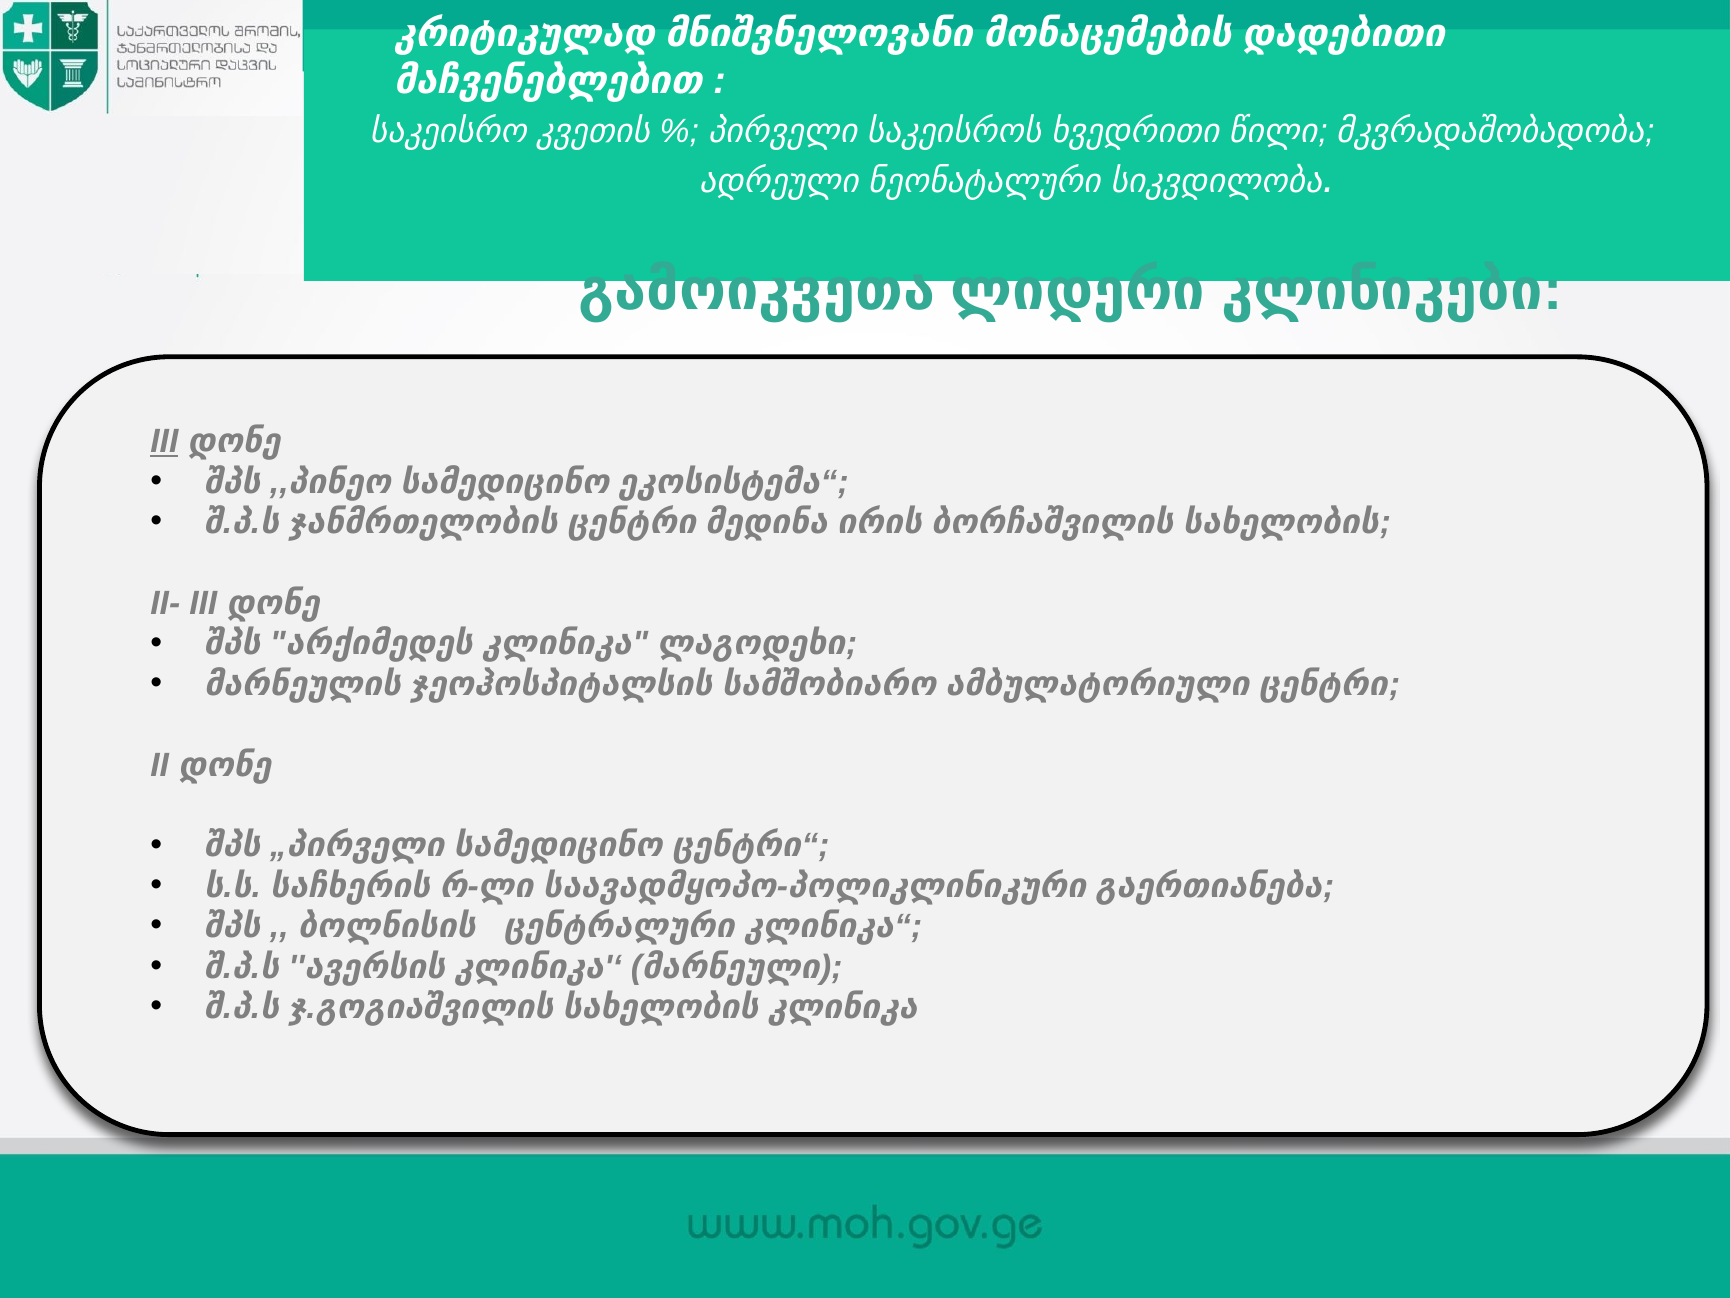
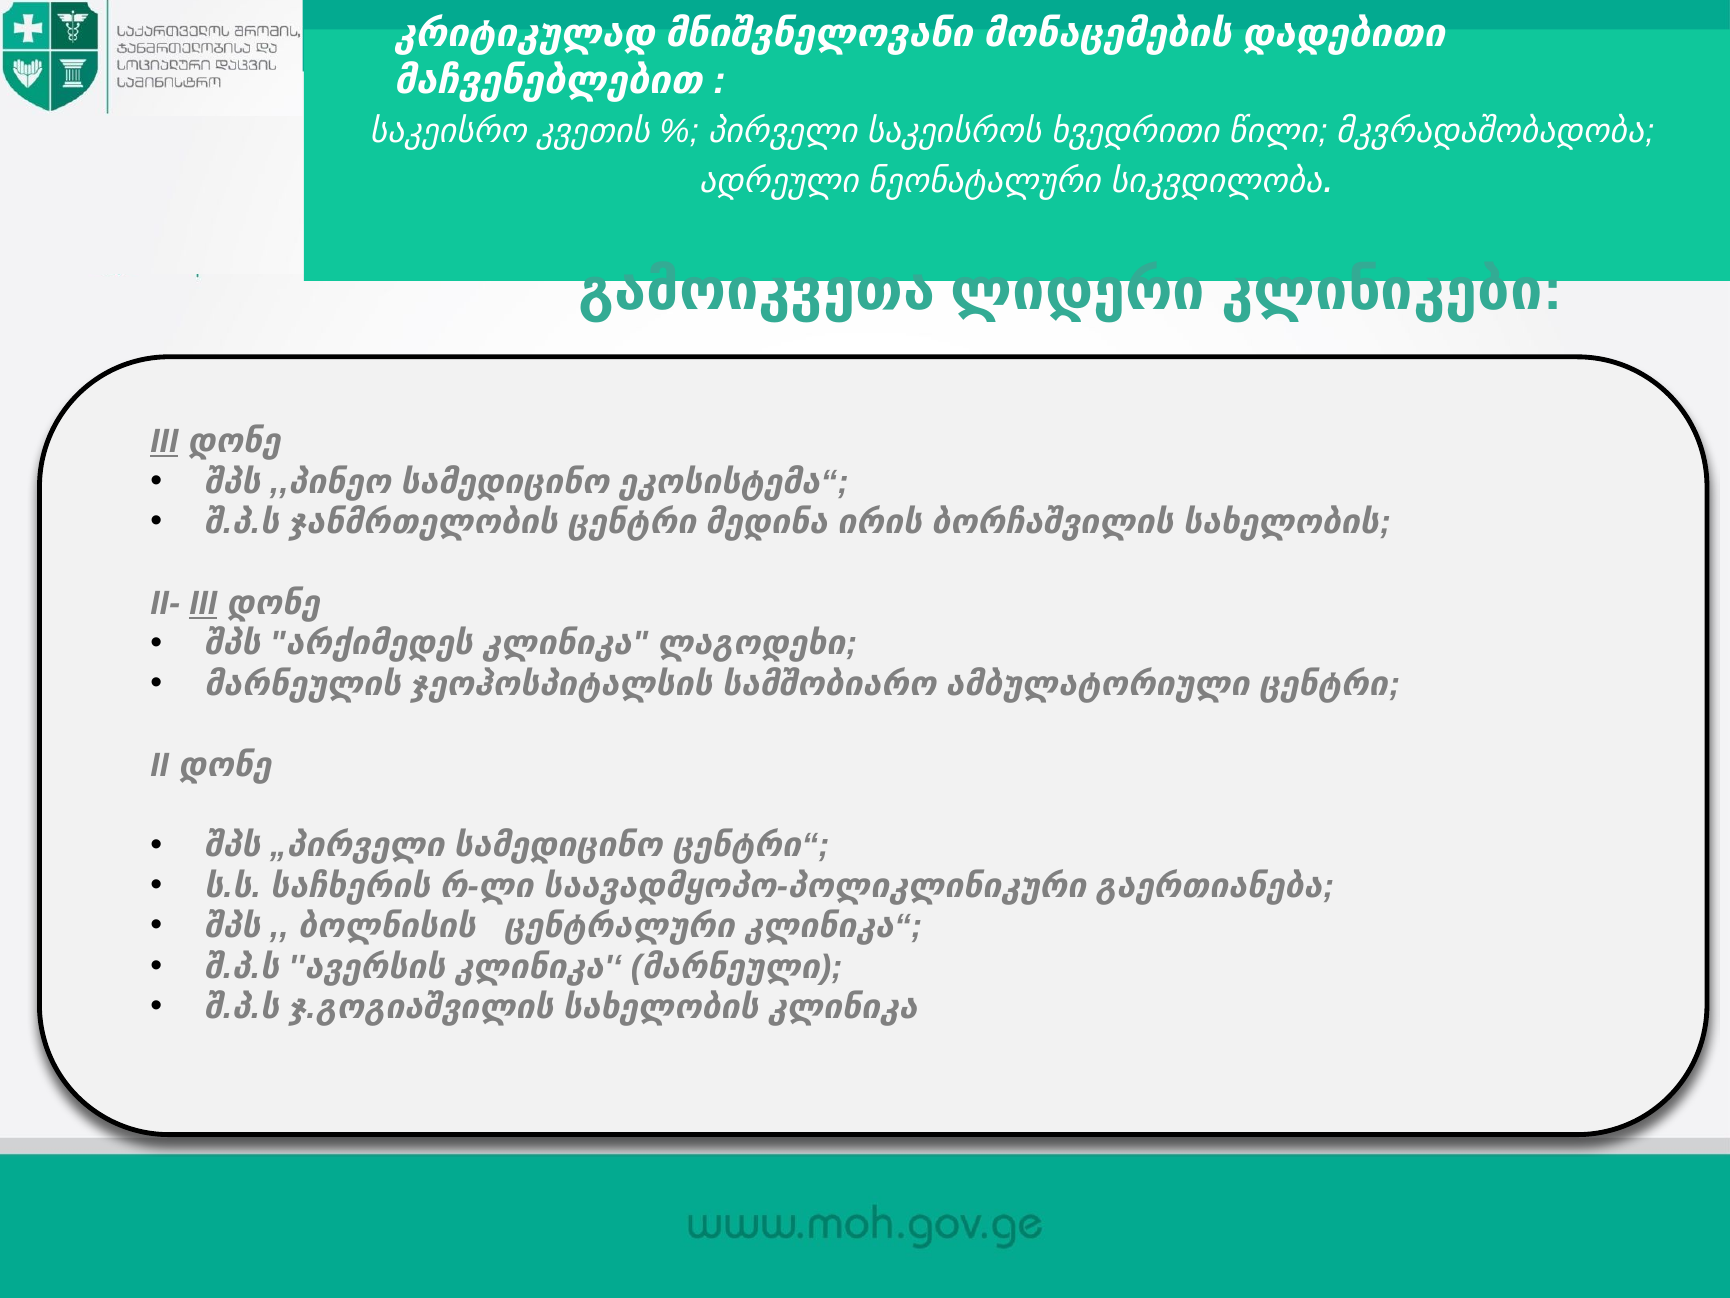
III at (203, 603) underline: none -> present
